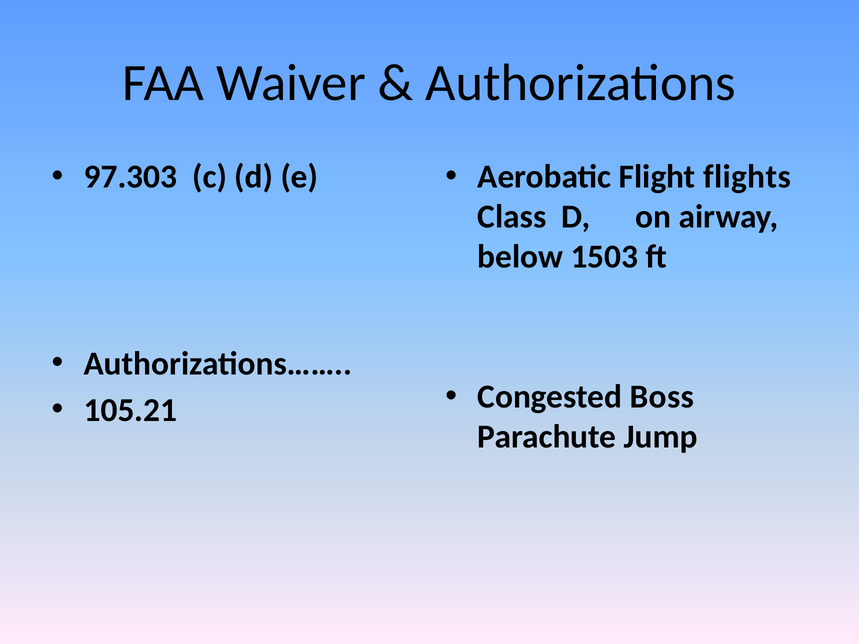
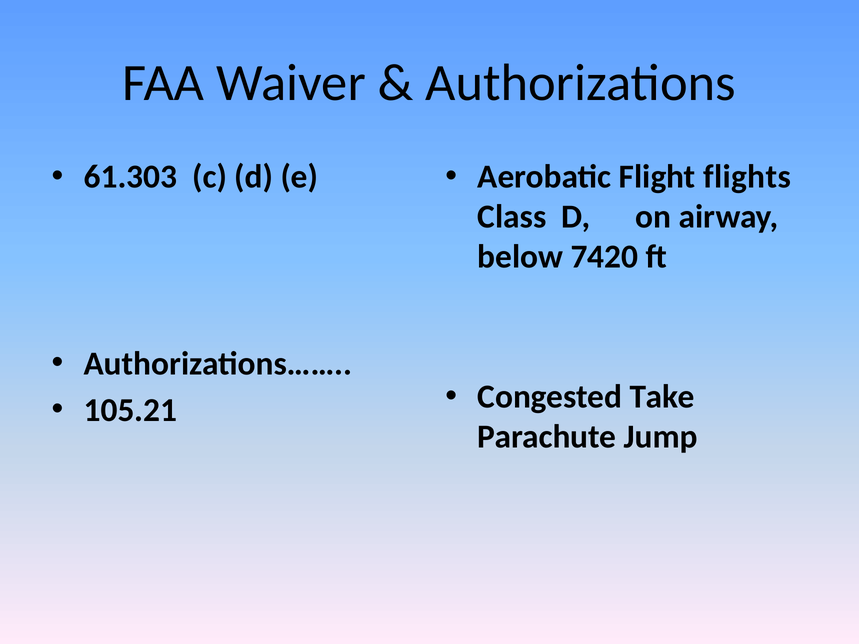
97.303: 97.303 -> 61.303
1503: 1503 -> 7420
Boss: Boss -> Take
